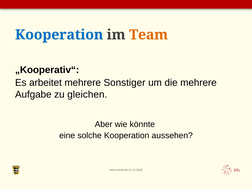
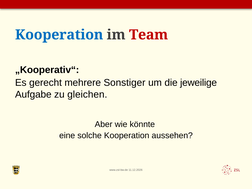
Team colour: orange -> red
arbeitet: arbeitet -> gerecht
die mehrere: mehrere -> jeweilige
